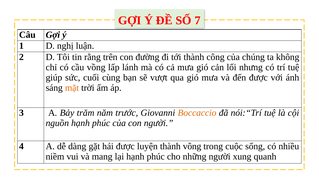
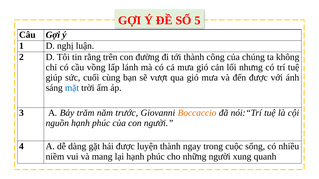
7: 7 -> 5
mặt colour: orange -> blue
vông: vông -> ngay
